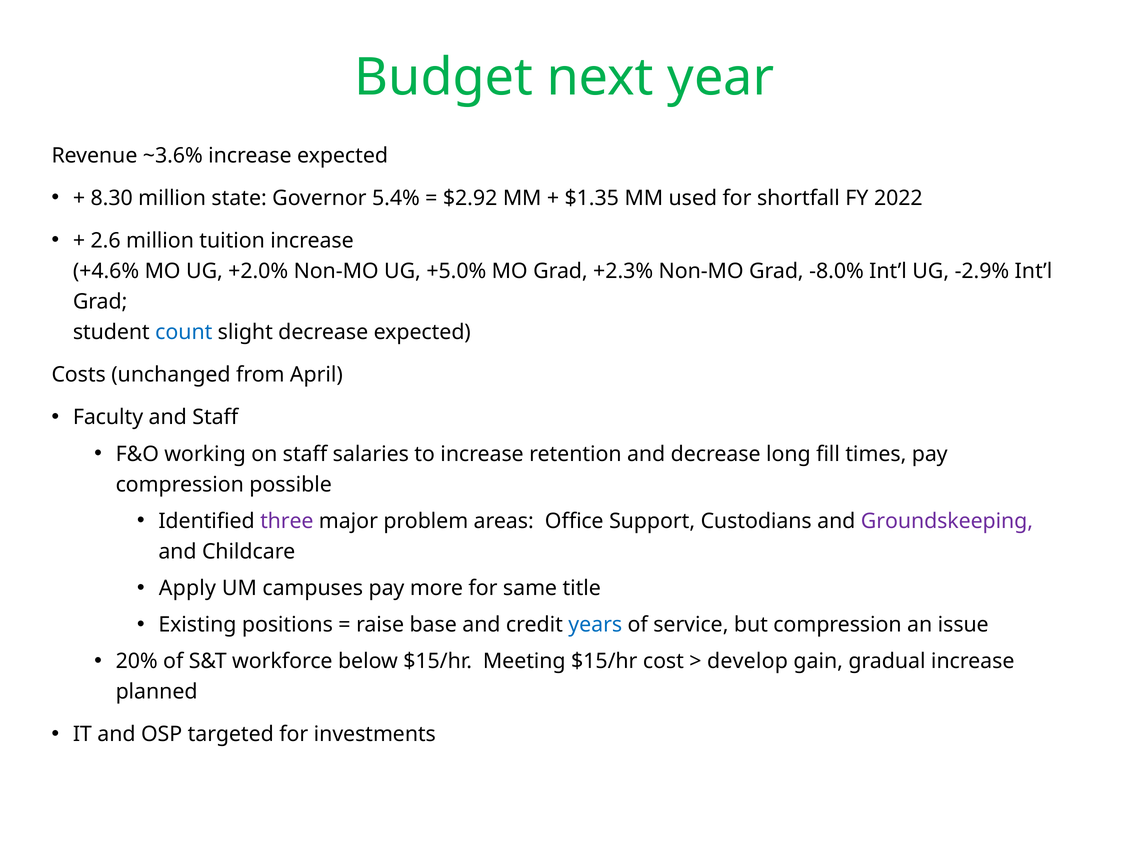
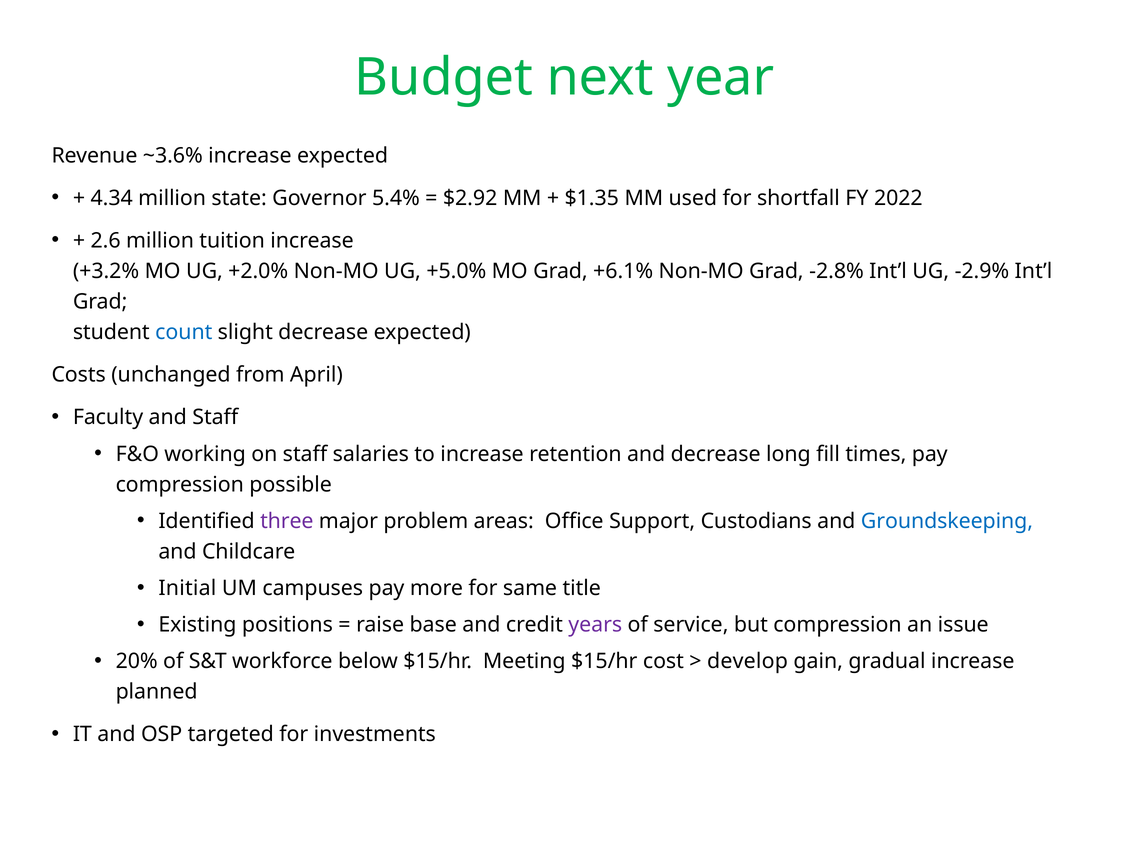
8.30: 8.30 -> 4.34
+4.6%: +4.6% -> +3.2%
+2.3%: +2.3% -> +6.1%
-8.0%: -8.0% -> -2.8%
Groundskeeping colour: purple -> blue
Apply: Apply -> Initial
years colour: blue -> purple
